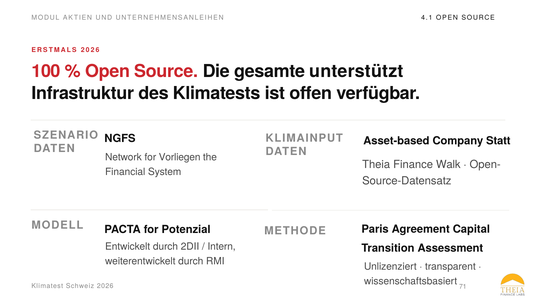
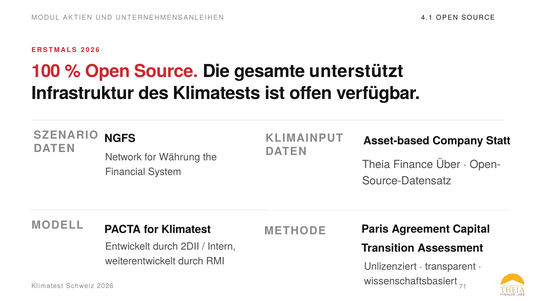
Vorliegen: Vorliegen -> Währung
Walk: Walk -> Über
for Potenzial: Potenzial -> Klimatest
